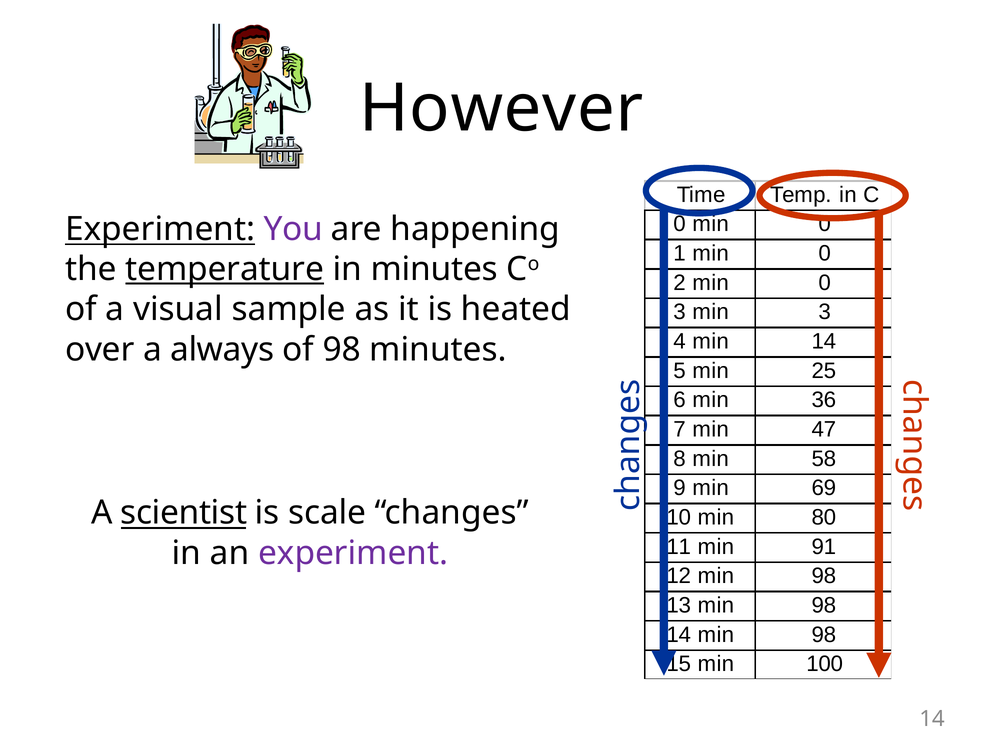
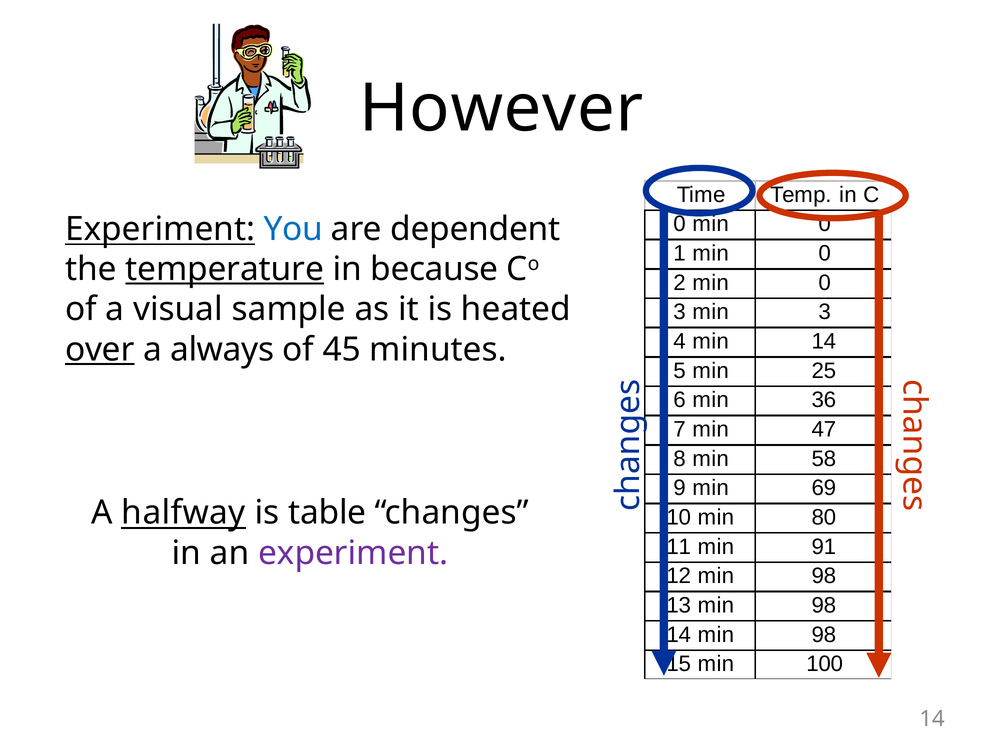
You colour: purple -> blue
happening: happening -> dependent
in minutes: minutes -> because
over underline: none -> present
of 98: 98 -> 45
scientist: scientist -> halfway
scale: scale -> table
